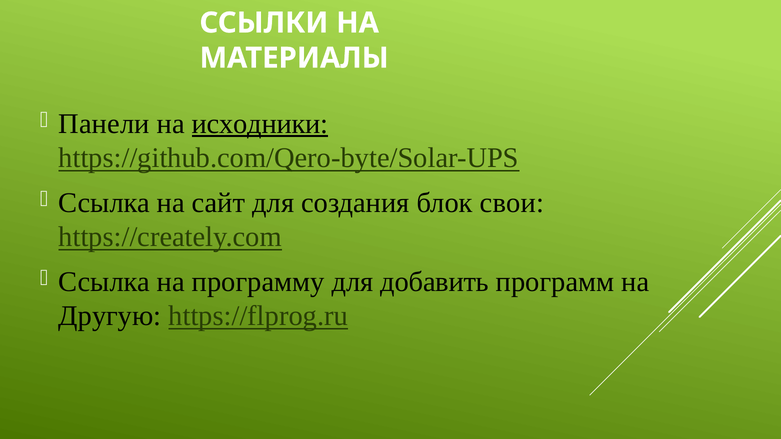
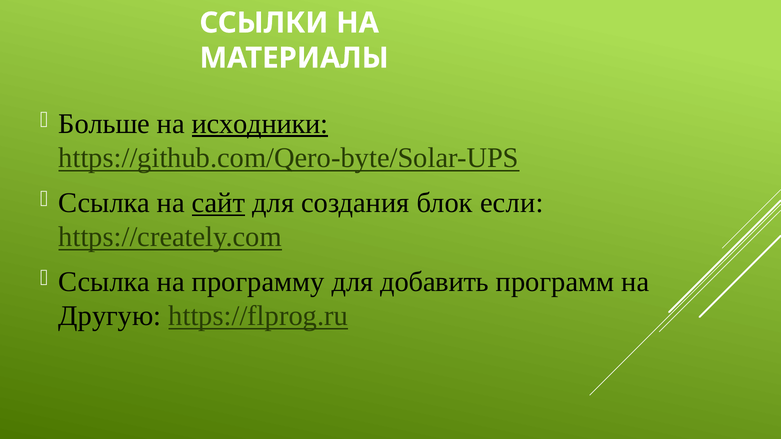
Панели: Панели -> Больше
сайт underline: none -> present
свои: свои -> если
